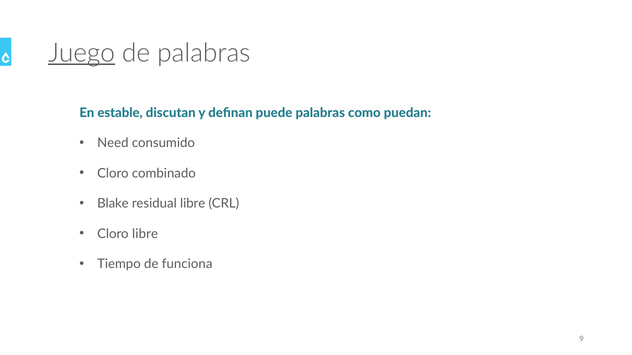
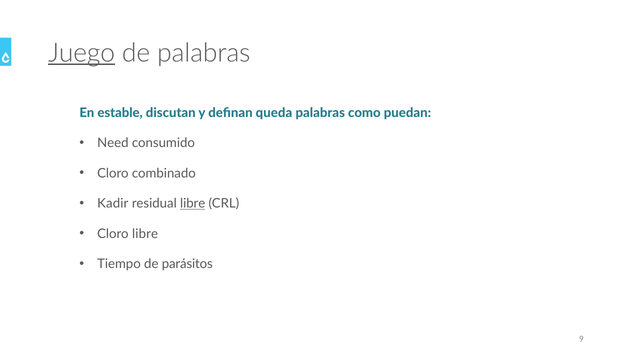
puede: puede -> queda
Blake: Blake -> Kadir
libre at (193, 204) underline: none -> present
funciona: funciona -> parásitos
